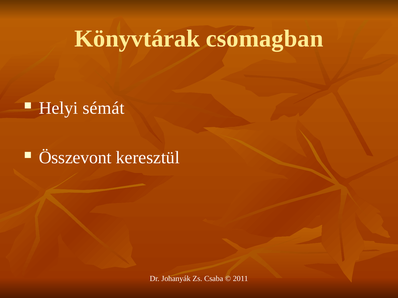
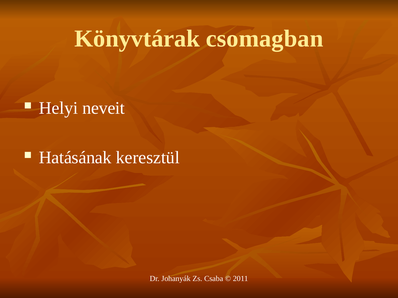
sémát: sémát -> neveit
Összevont: Összevont -> Hatásának
